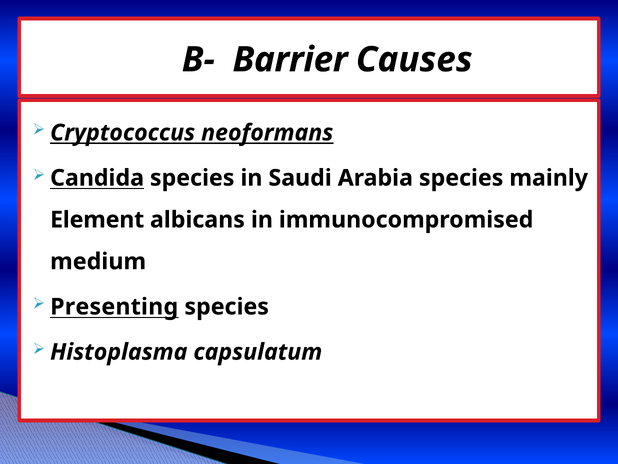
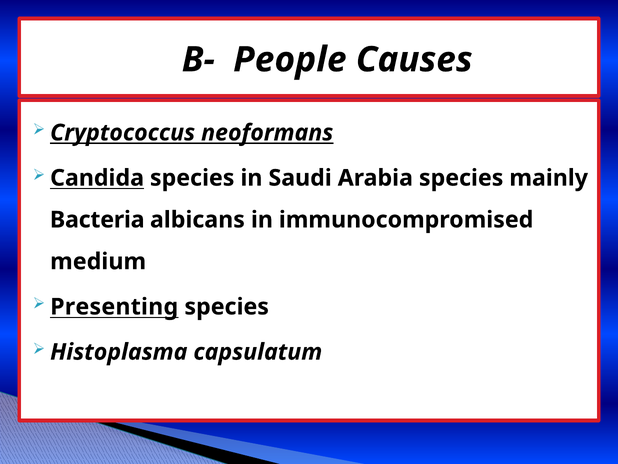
Barrier: Barrier -> People
Element: Element -> Bacteria
